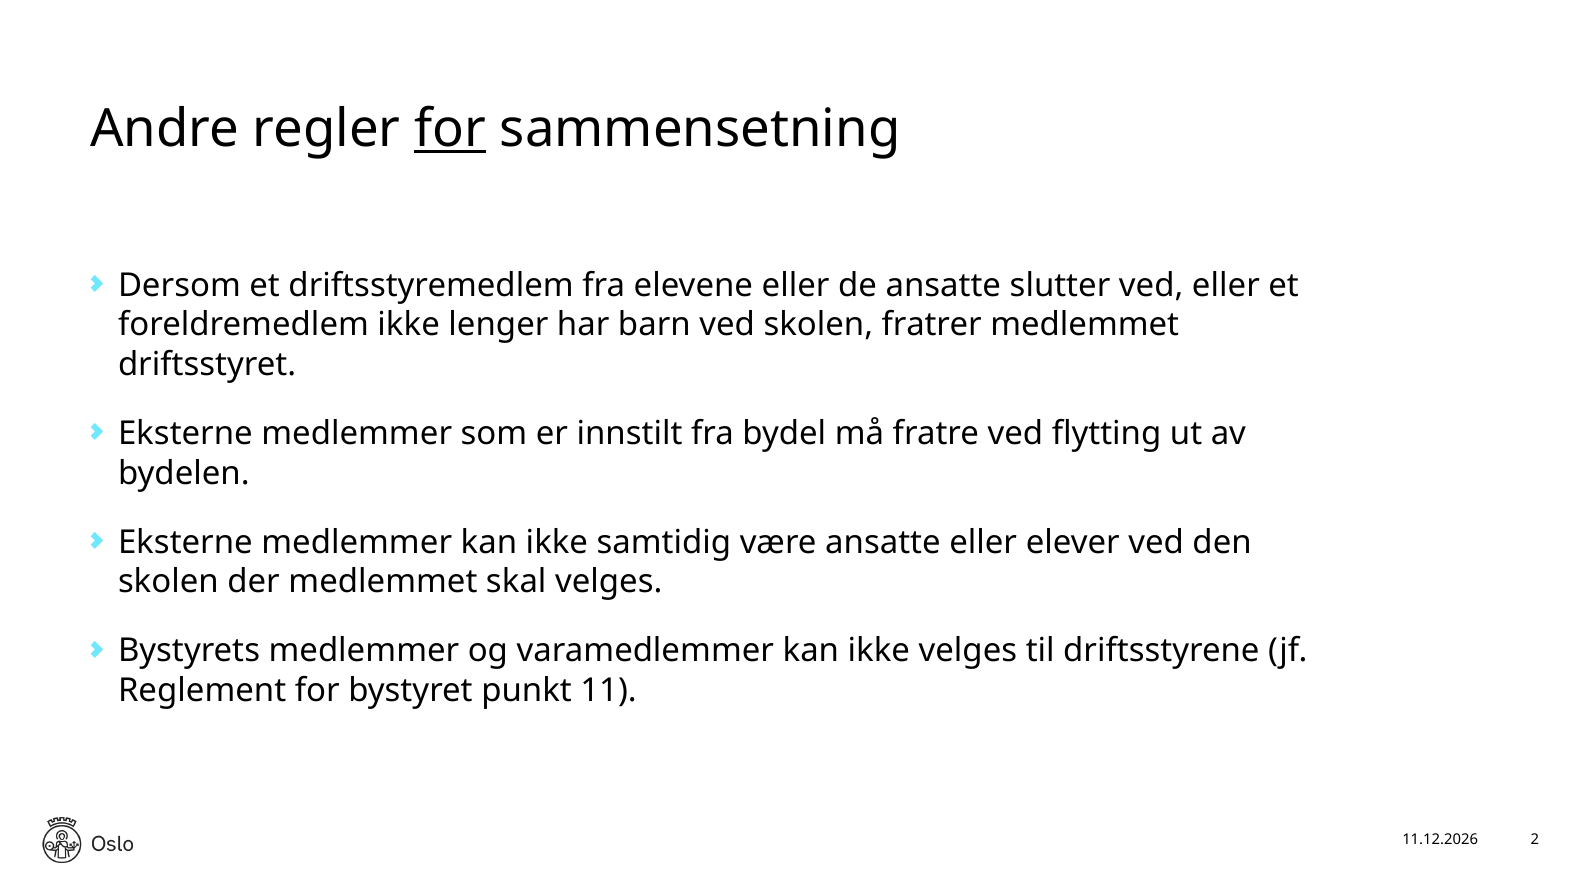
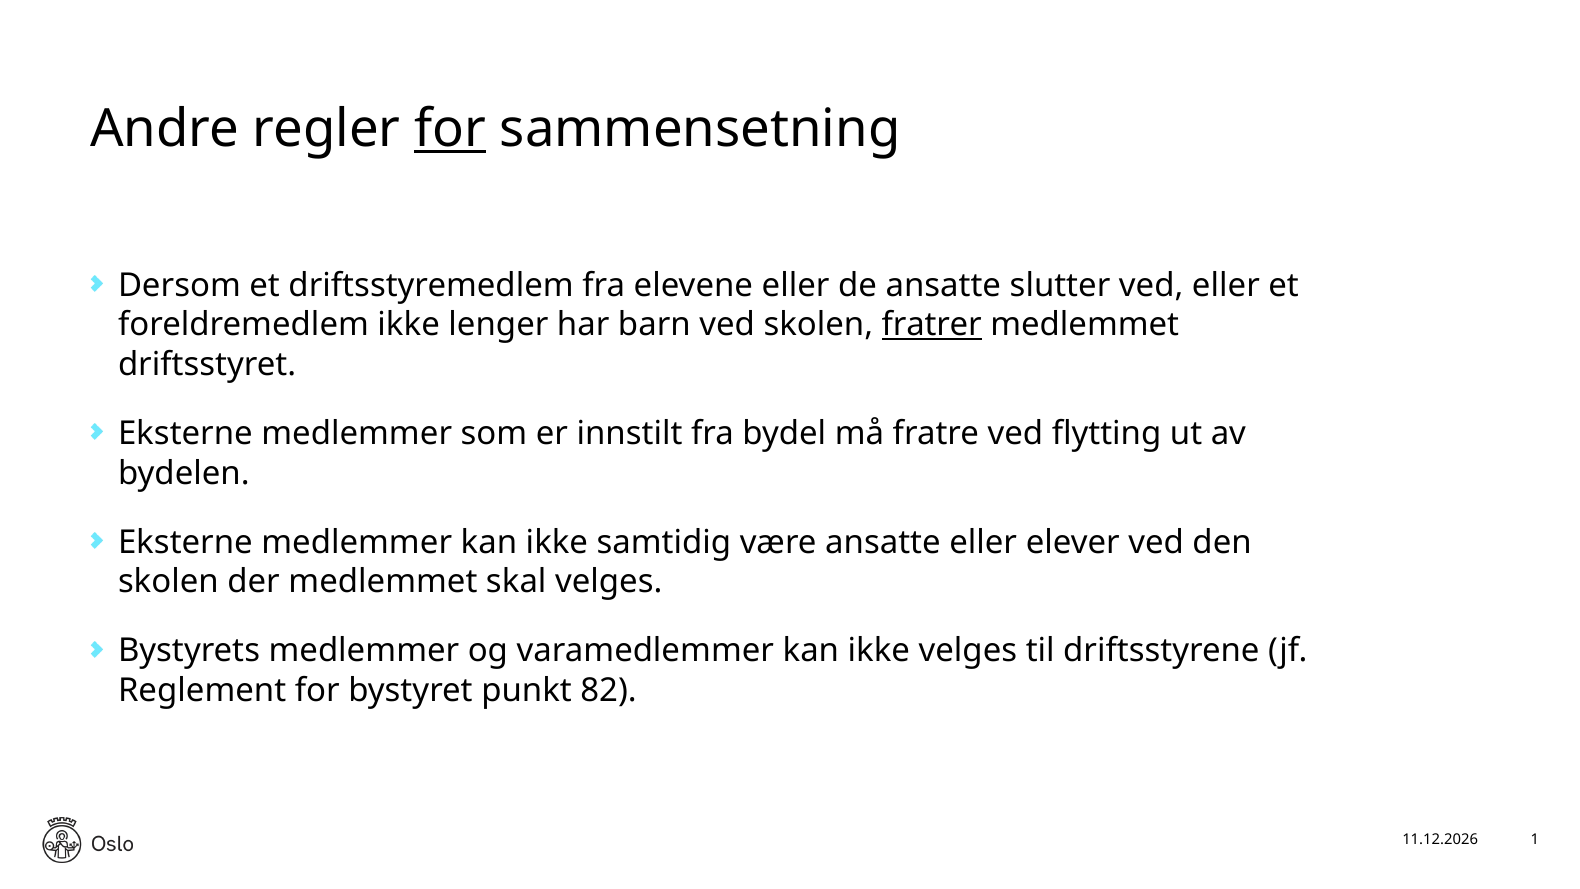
fratrer underline: none -> present
11: 11 -> 82
2: 2 -> 1
